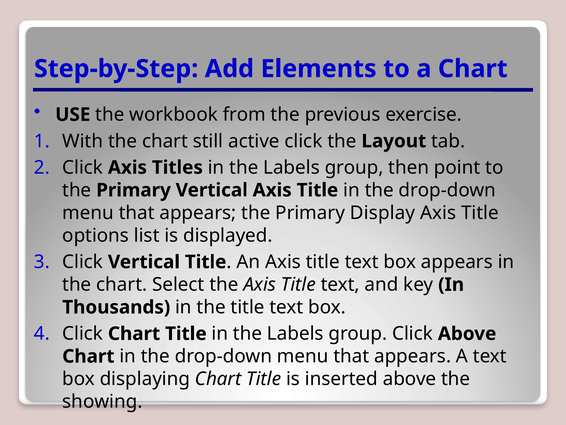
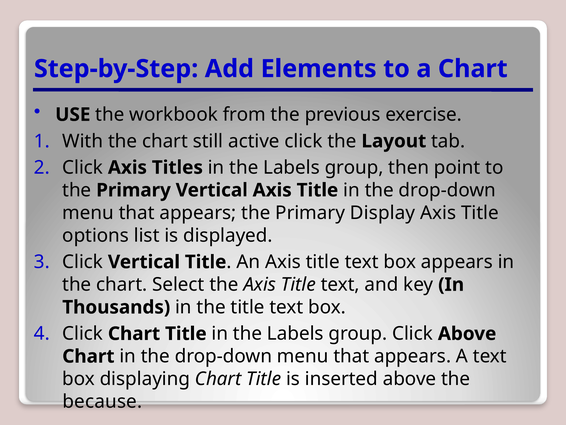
showing: showing -> because
